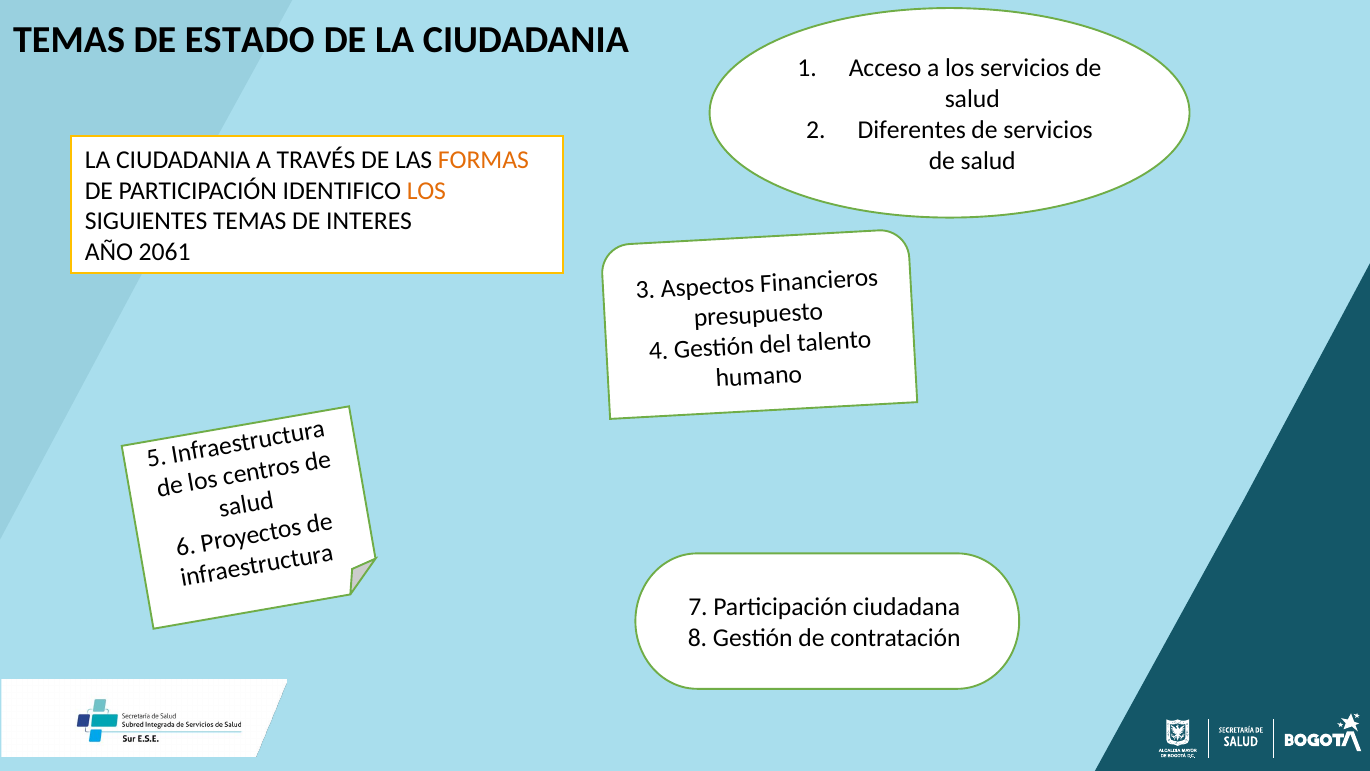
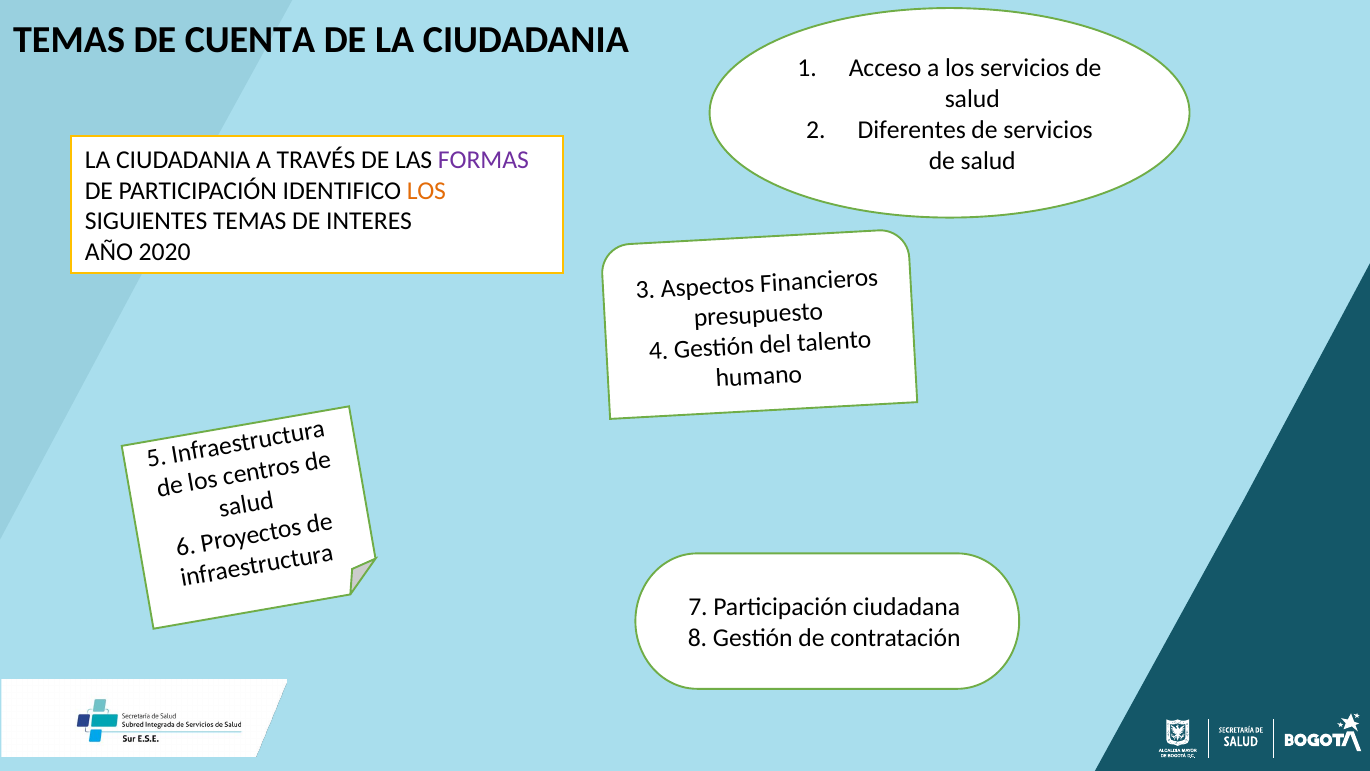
ESTADO: ESTADO -> CUENTA
FORMAS colour: orange -> purple
2061: 2061 -> 2020
